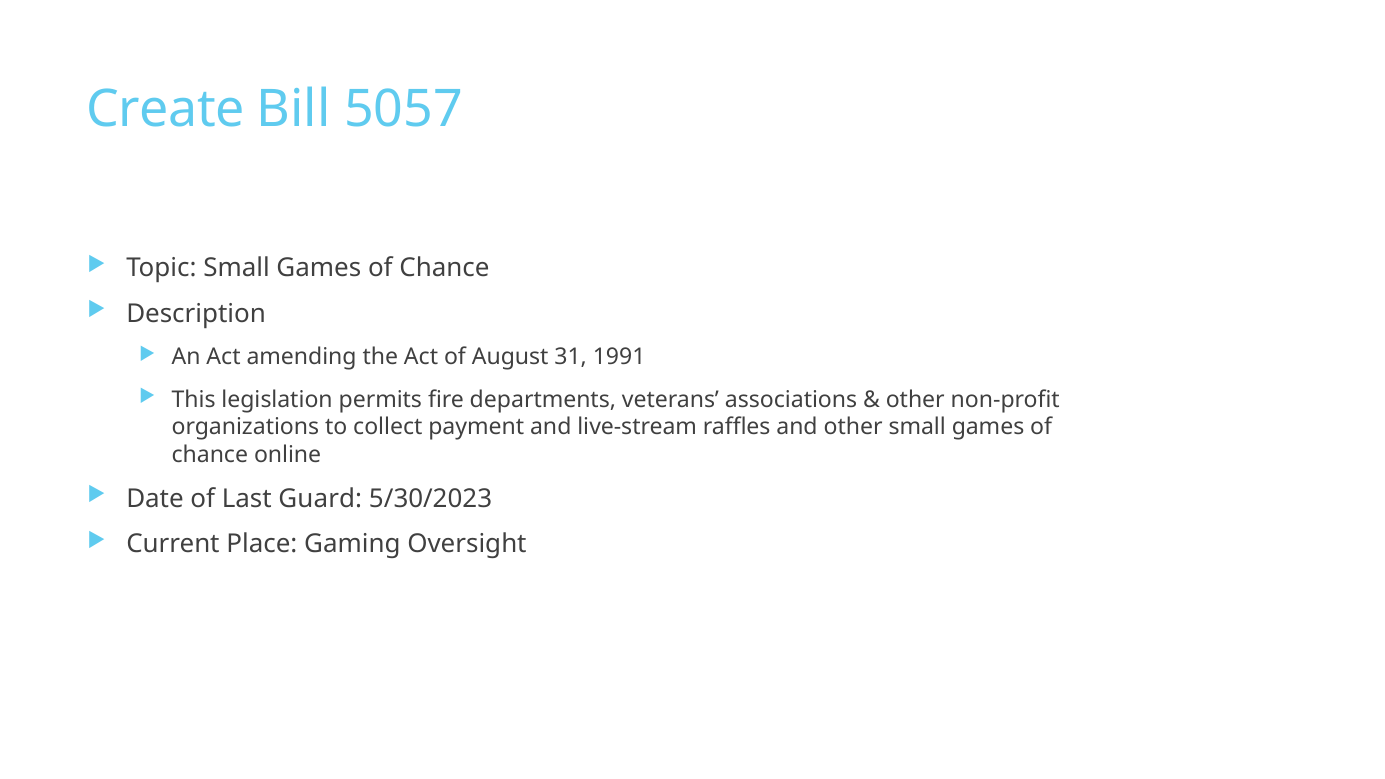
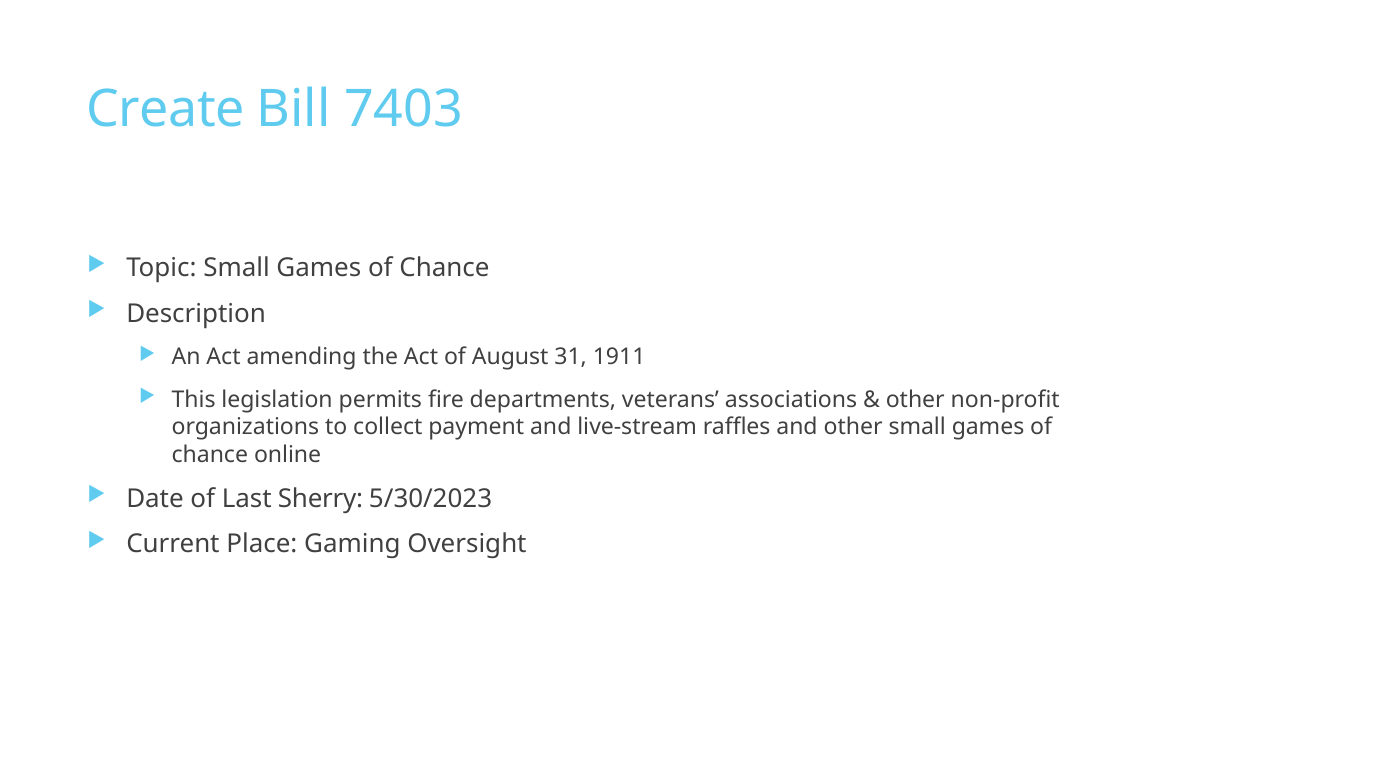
5057: 5057 -> 7403
1991: 1991 -> 1911
Guard: Guard -> Sherry
